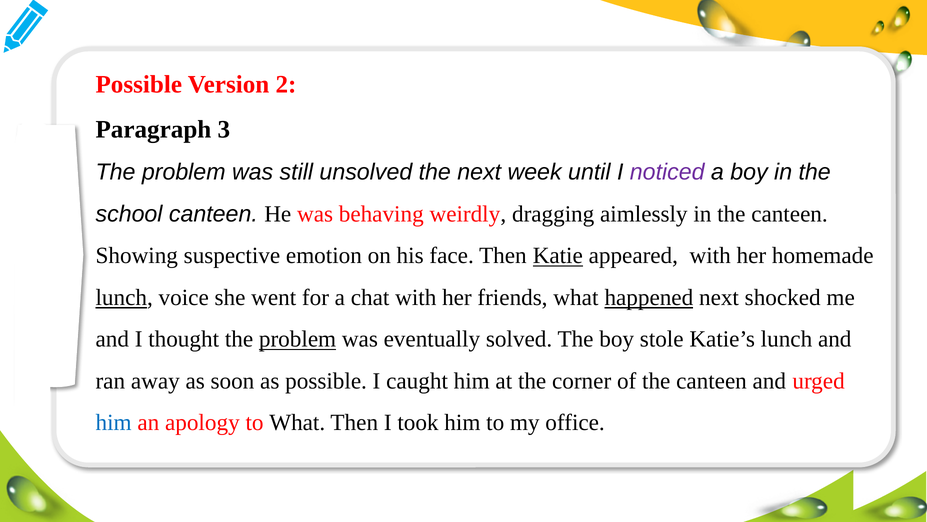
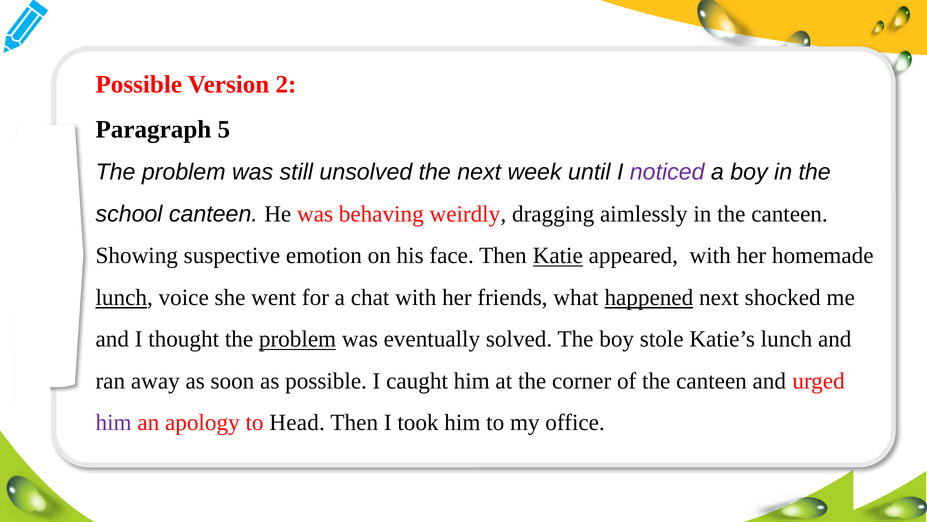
3: 3 -> 5
him at (114, 422) colour: blue -> purple
to What: What -> Head
